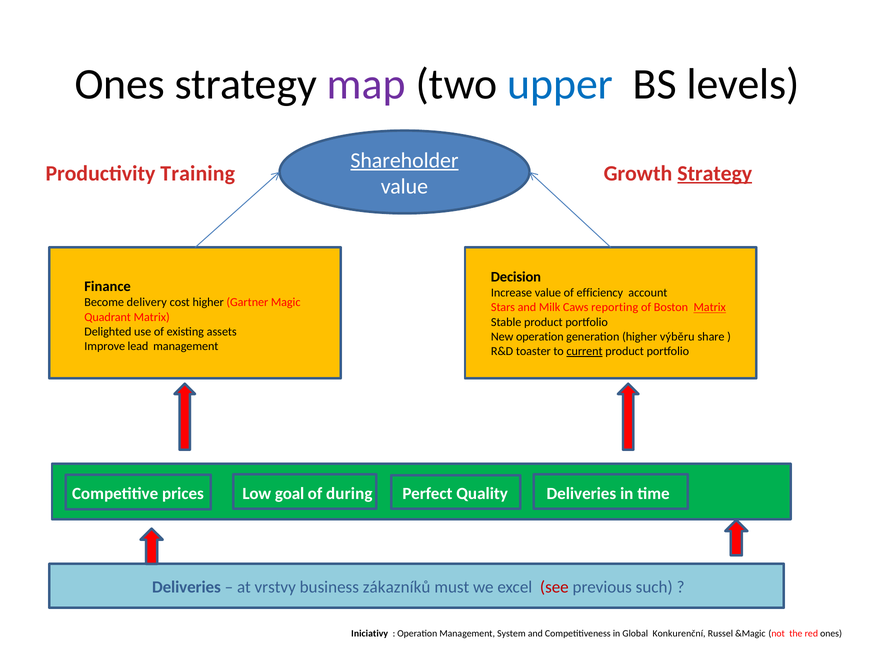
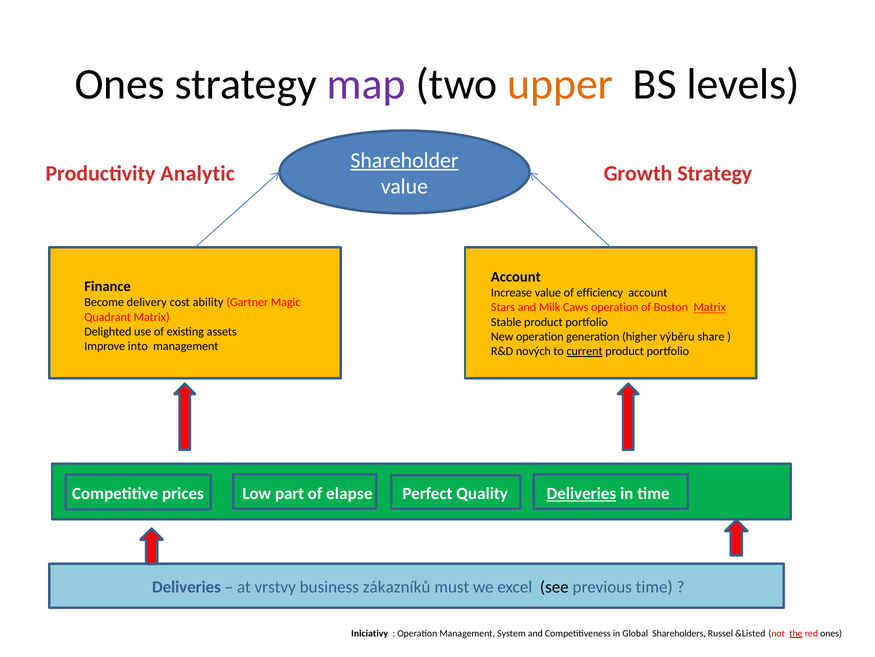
upper colour: blue -> orange
Training: Training -> Analytic
Strategy at (715, 173) underline: present -> none
Decision at (516, 277): Decision -> Account
cost higher: higher -> ability
Caws reporting: reporting -> operation
lead: lead -> into
toaster: toaster -> nových
goal: goal -> part
during: during -> elapse
Deliveries at (581, 493) underline: none -> present
see colour: red -> black
previous such: such -> time
Konkurenční: Konkurenční -> Shareholders
&Magic: &Magic -> &Listed
the underline: none -> present
